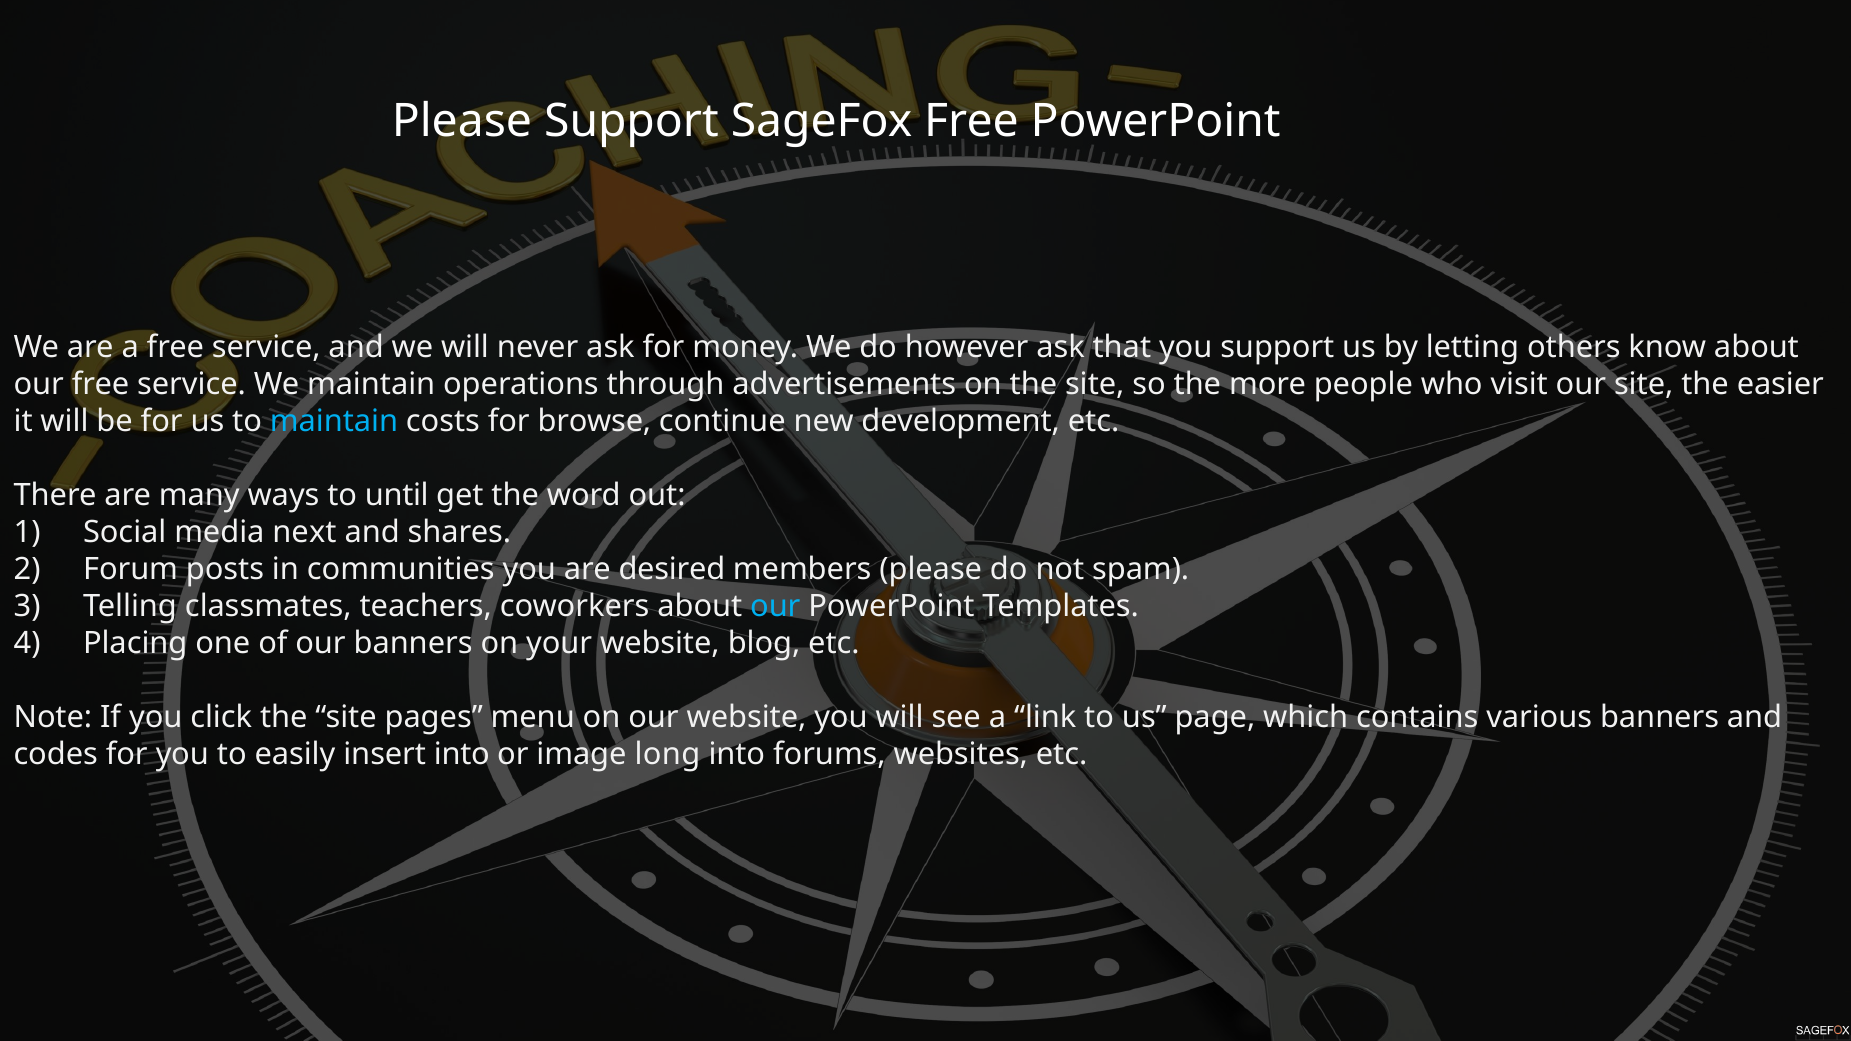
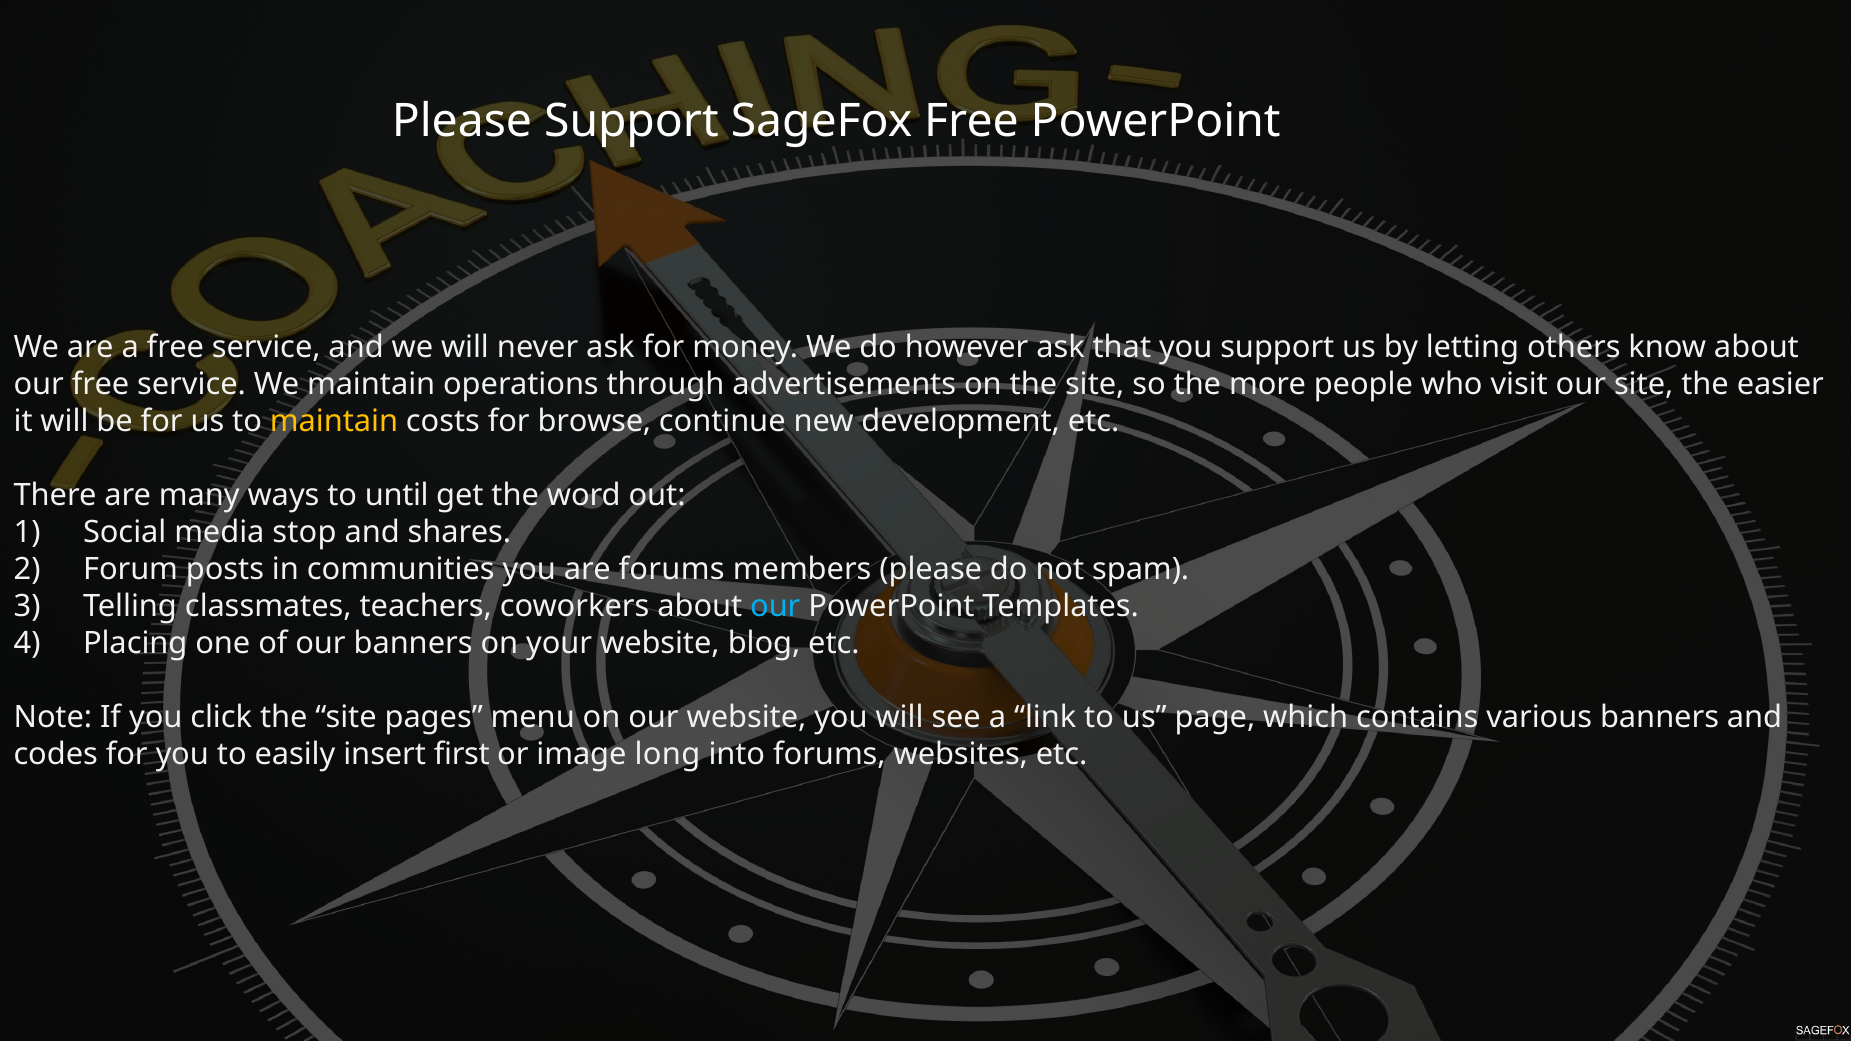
maintain at (334, 421) colour: light blue -> yellow
next: next -> stop
are desired: desired -> forums
insert into: into -> first
